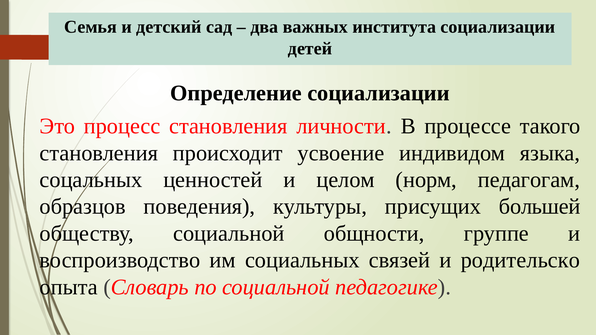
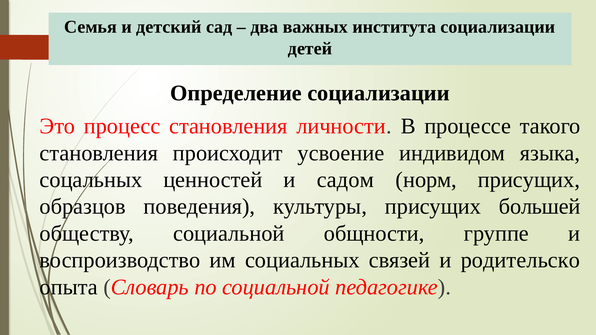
целом: целом -> садом
норм педагогам: педагогам -> присущих
